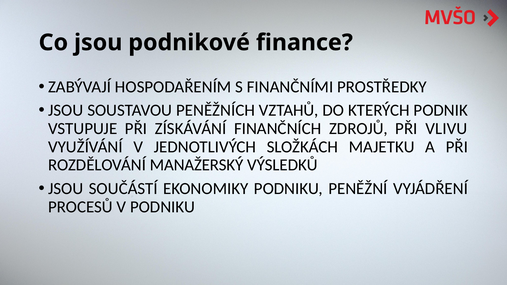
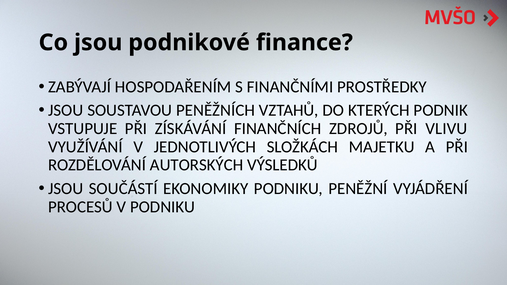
MANAŽERSKÝ: MANAŽERSKÝ -> AUTORSKÝCH
